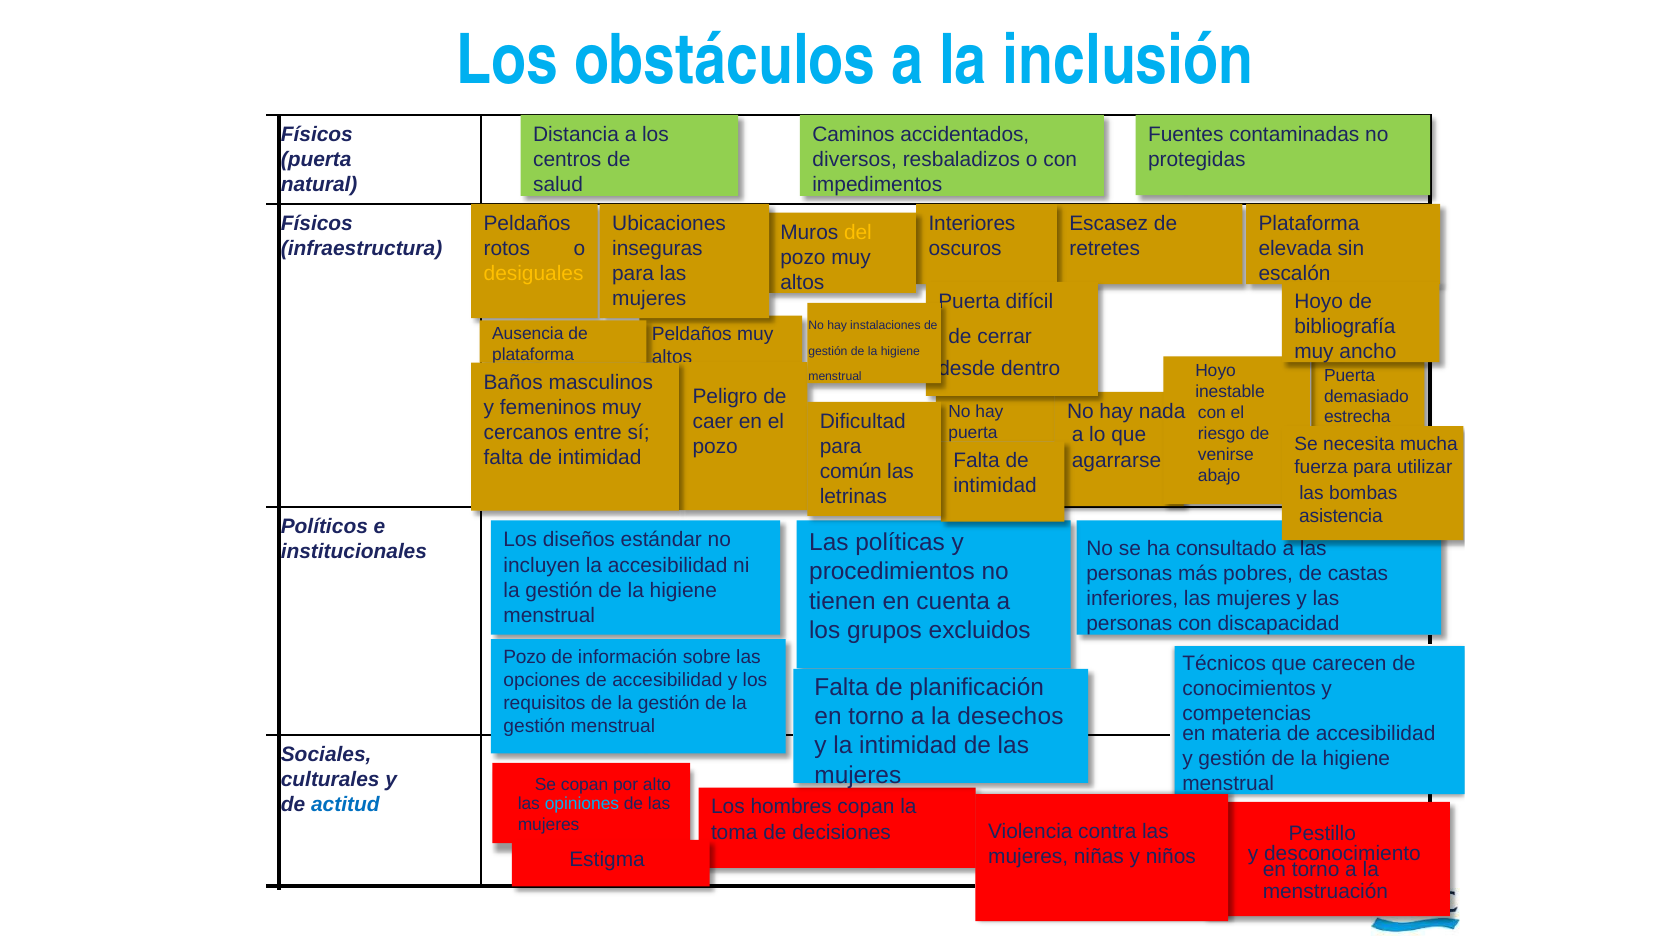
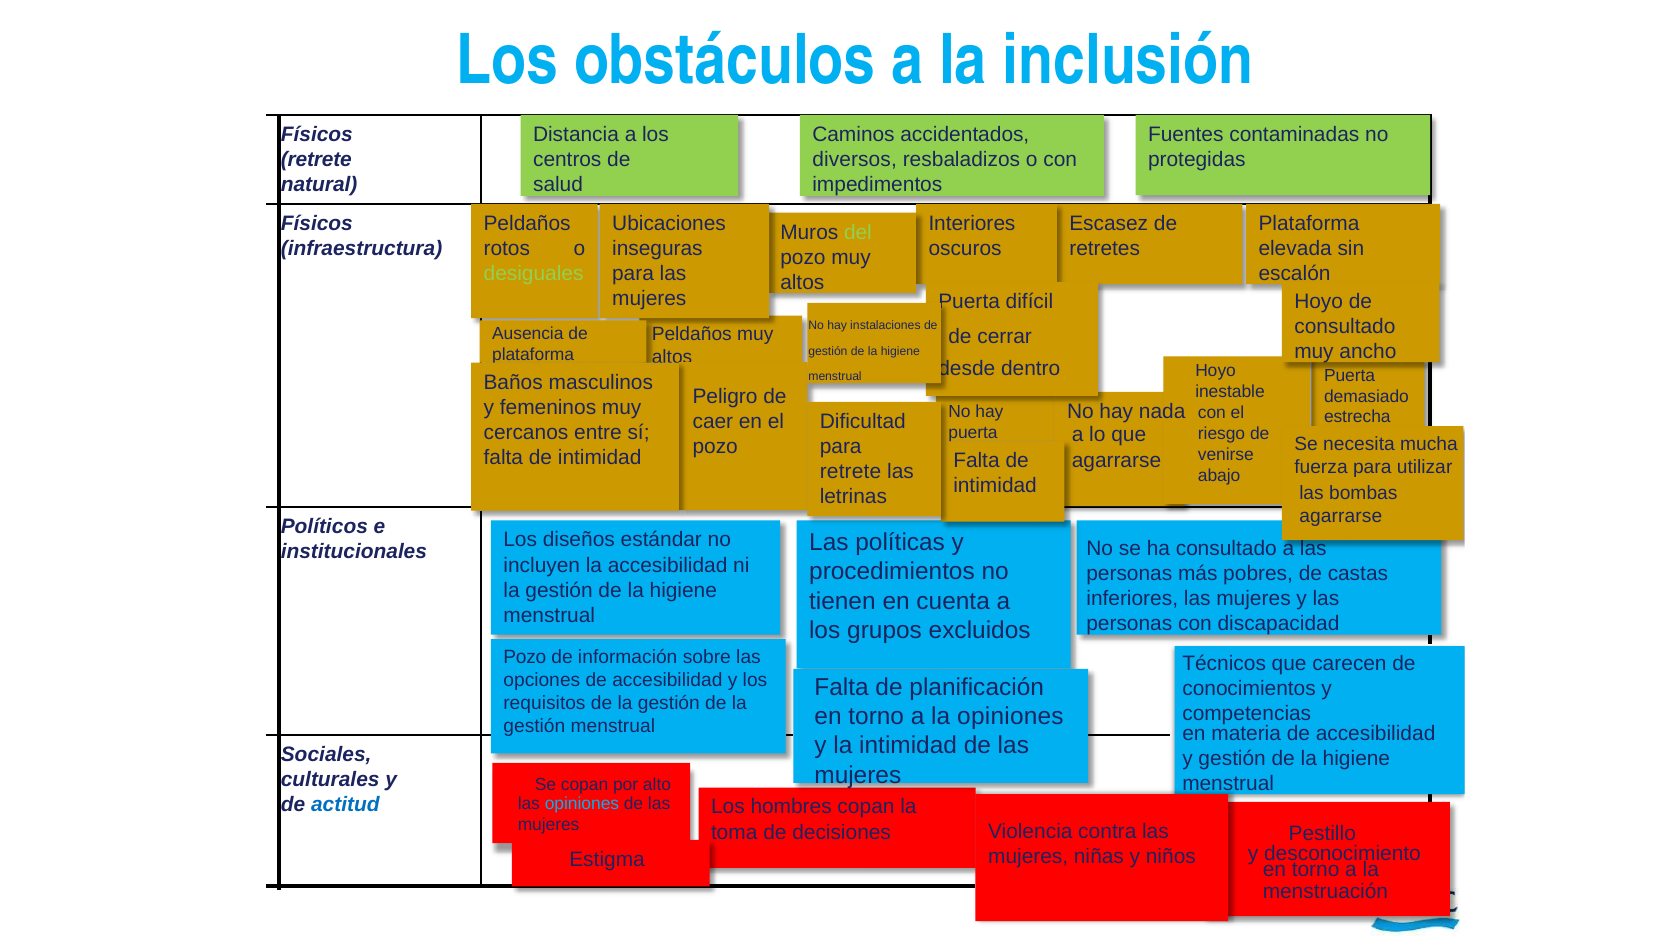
puerta at (316, 160): puerta -> retrete
del colour: yellow -> light green
desiguales colour: yellow -> light green
bibliografía at (1345, 326): bibliografía -> consultado
común at (851, 471): común -> retrete
asistencia at (1341, 516): asistencia -> agarrarse
la desechos: desechos -> opiniones
